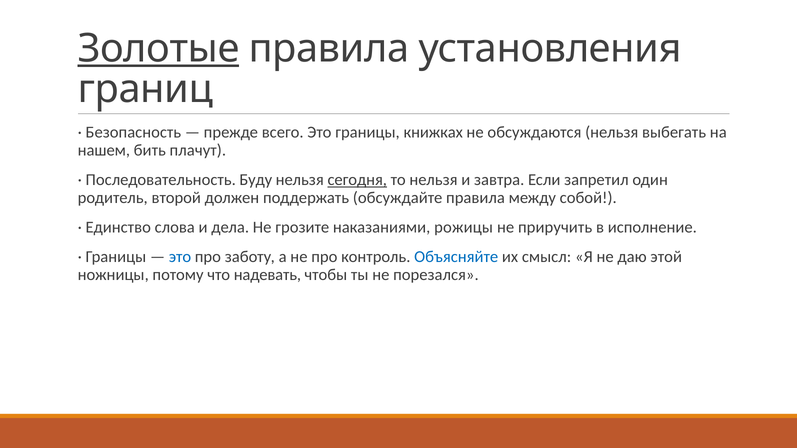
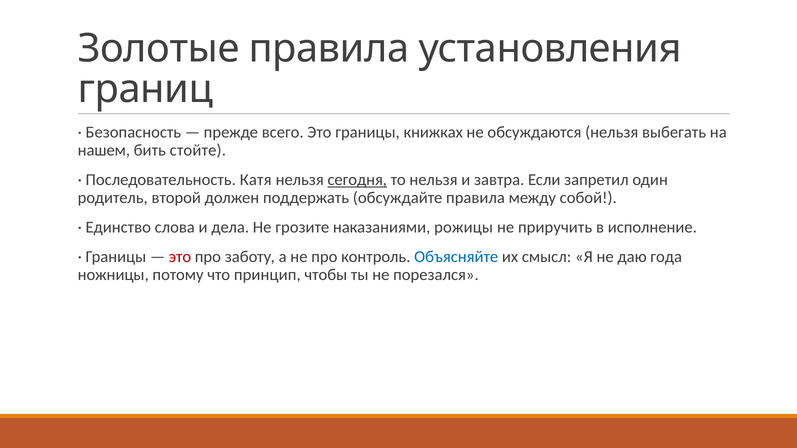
Золотые underline: present -> none
плачут: плачут -> стойте
Буду: Буду -> Катя
это at (180, 257) colour: blue -> red
этой: этой -> года
надевать: надевать -> принцип
